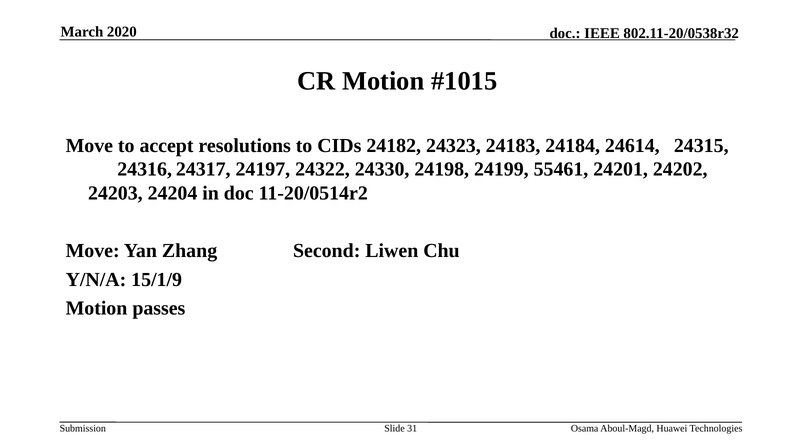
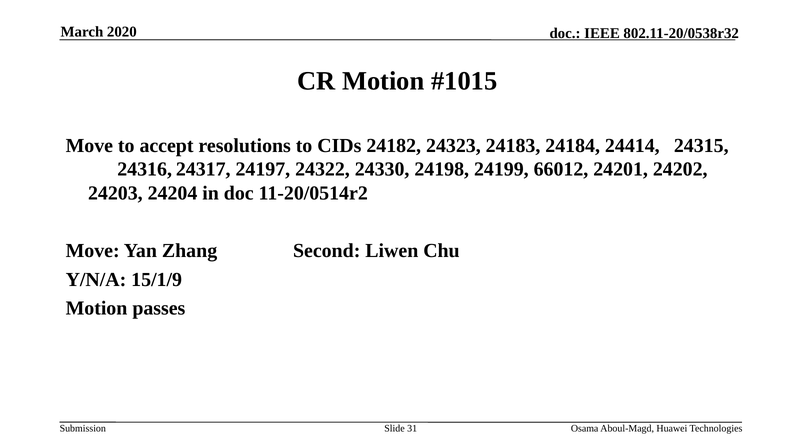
24614: 24614 -> 24414
55461: 55461 -> 66012
